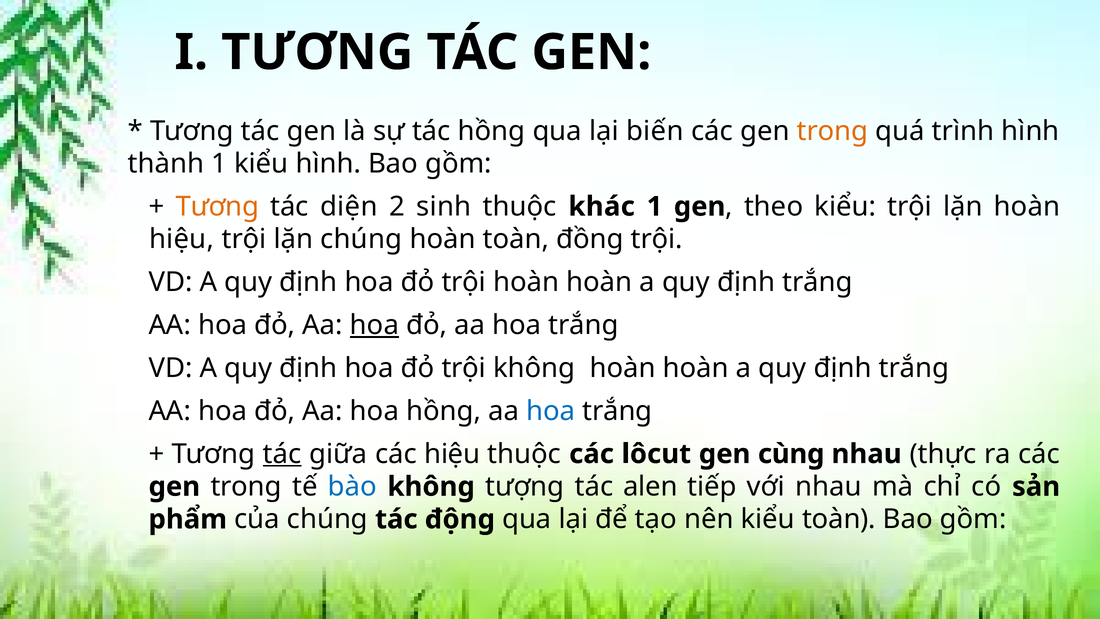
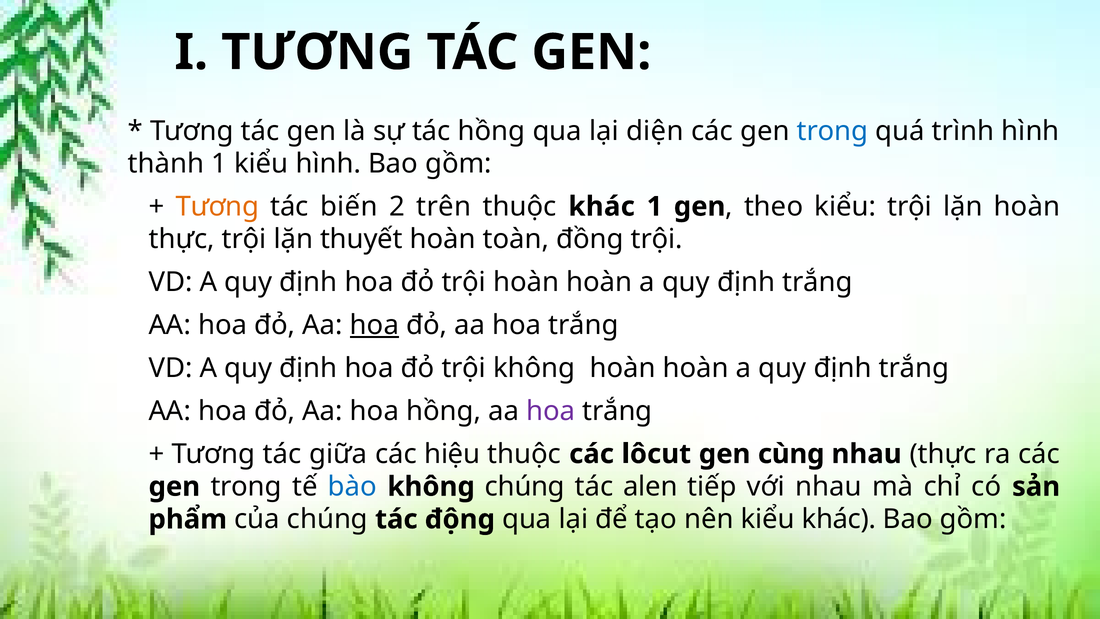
biến: biến -> diện
trong at (833, 131) colour: orange -> blue
diện: diện -> biến
sinh: sinh -> trên
hiệu at (182, 239): hiệu -> thực
lặn chúng: chúng -> thuyết
hoa at (551, 411) colour: blue -> purple
tác at (282, 454) underline: present -> none
không tượng: tượng -> chúng
kiểu toàn: toàn -> khác
